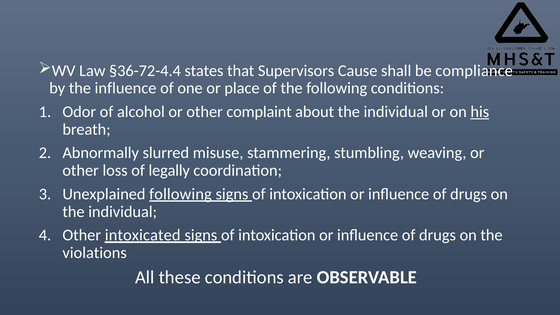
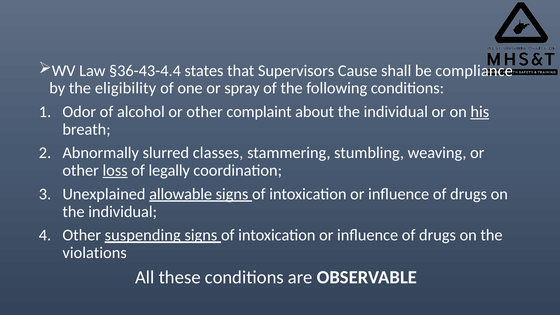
§36-72-4.4: §36-72-4.4 -> §36-43-4.4
the influence: influence -> eligibility
place: place -> spray
misuse: misuse -> classes
loss underline: none -> present
Unexplained following: following -> allowable
intoxicated: intoxicated -> suspending
